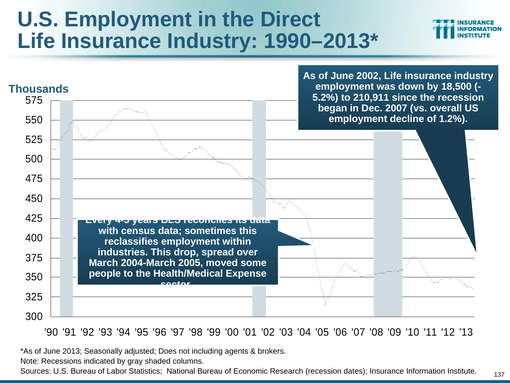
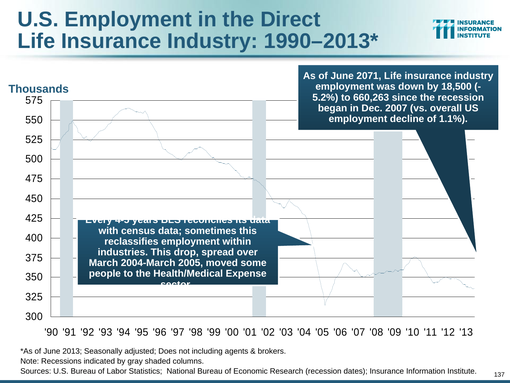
2002: 2002 -> 2071
210,911: 210,911 -> 660,263
1.2%: 1.2% -> 1.1%
